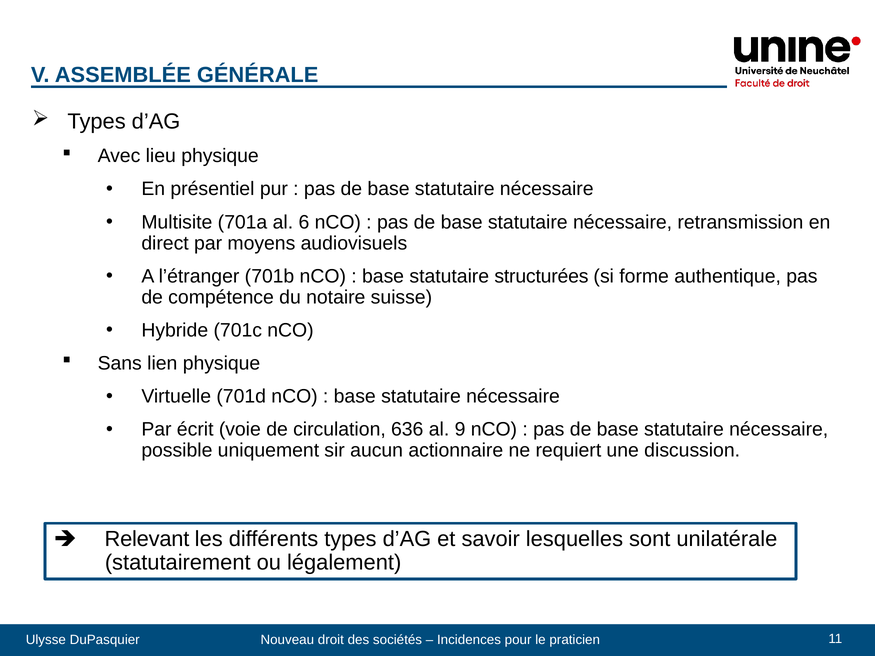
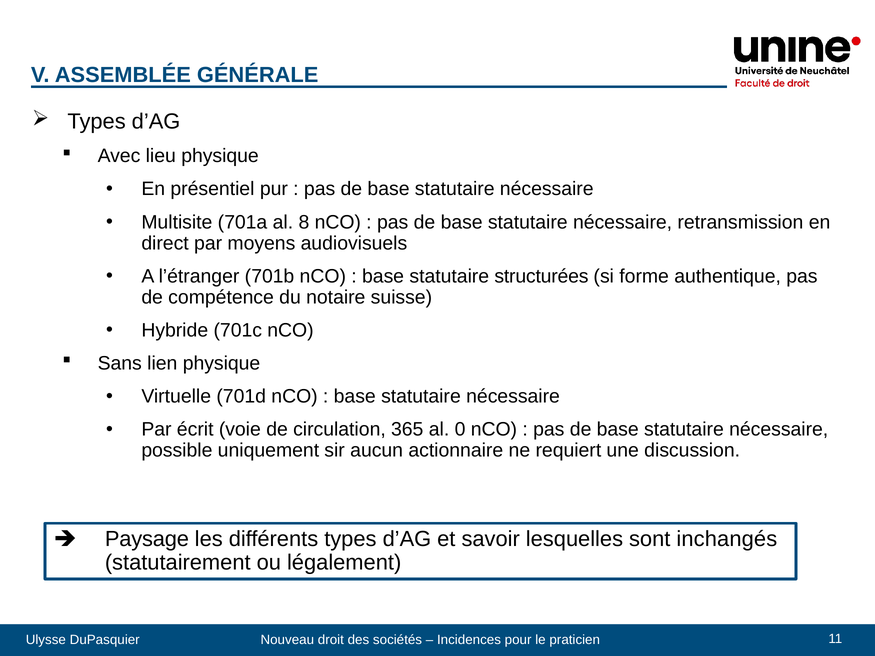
6: 6 -> 8
636: 636 -> 365
9: 9 -> 0
Relevant: Relevant -> Paysage
unilatérale: unilatérale -> inchangés
